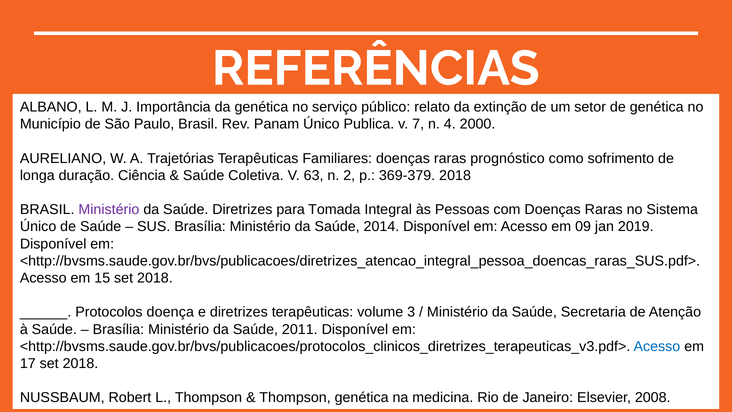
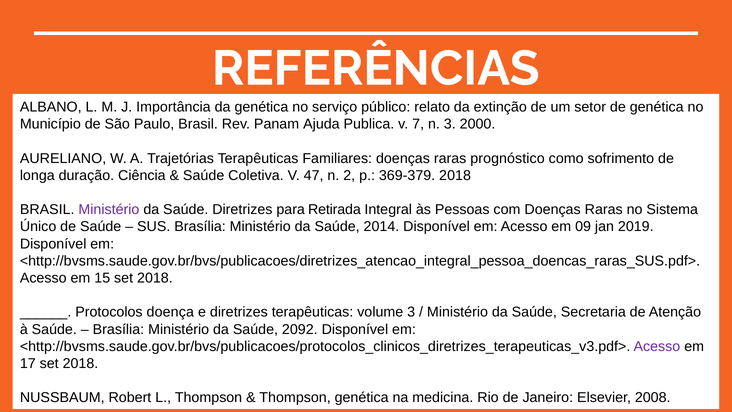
Panam Único: Único -> Ajuda
n 4: 4 -> 3
63: 63 -> 47
Tomada: Tomada -> Retirada
2011: 2011 -> 2092
Acesso at (657, 346) colour: blue -> purple
